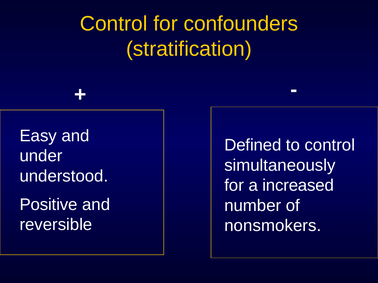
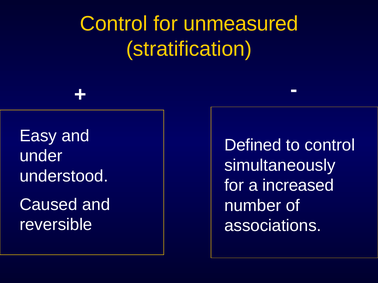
confounders: confounders -> unmeasured
Positive: Positive -> Caused
nonsmokers: nonsmokers -> associations
